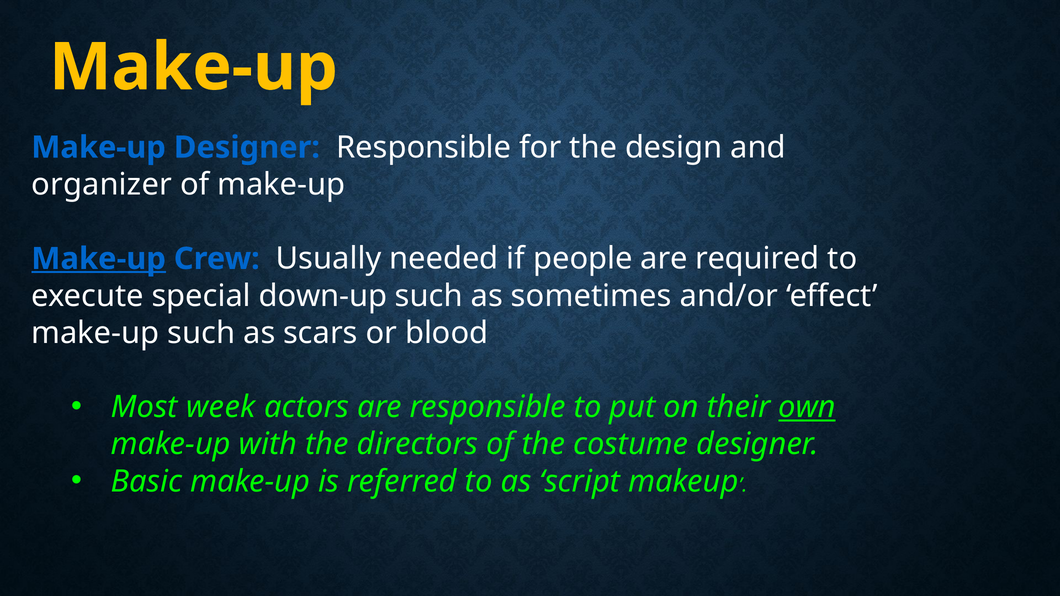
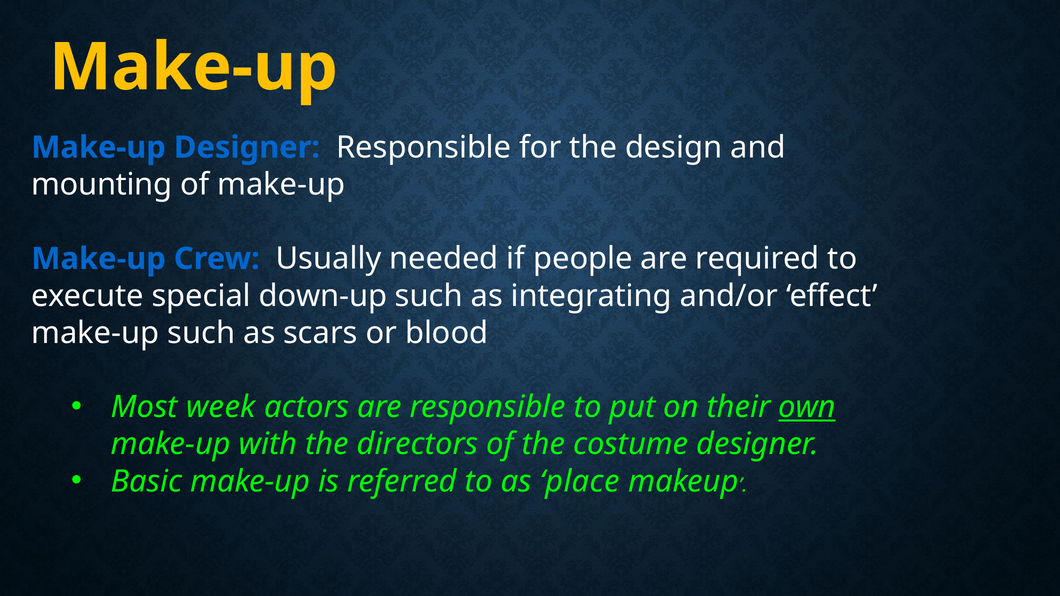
organizer: organizer -> mounting
Make-up at (99, 259) underline: present -> none
sometimes: sometimes -> integrating
script: script -> place
